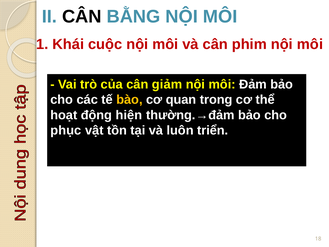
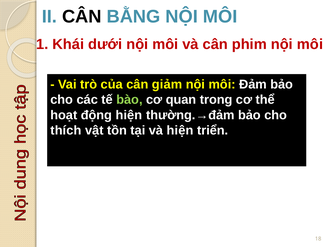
cuộc: cuộc -> dưới
bào colour: yellow -> light green
phục: phục -> thích
và luôn: luôn -> hiện
